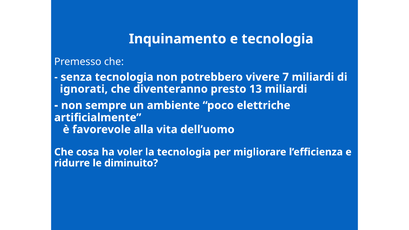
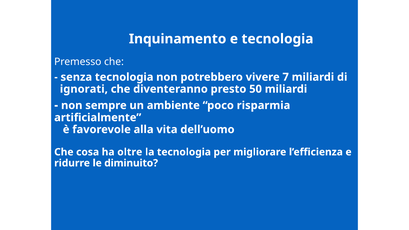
13: 13 -> 50
elettriche: elettriche -> risparmia
voler: voler -> oltre
